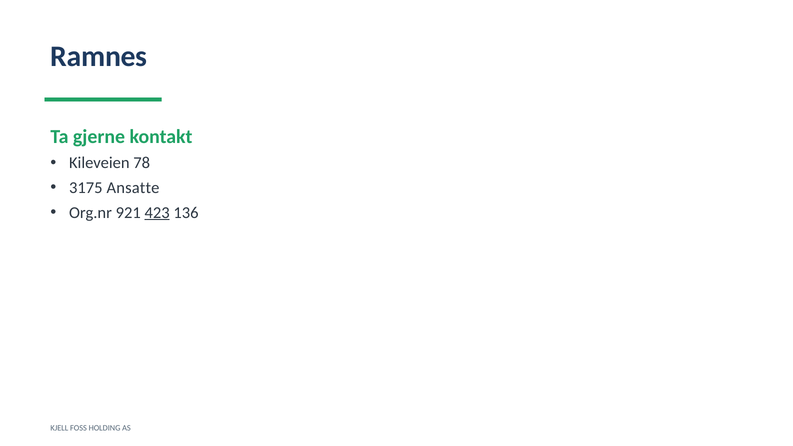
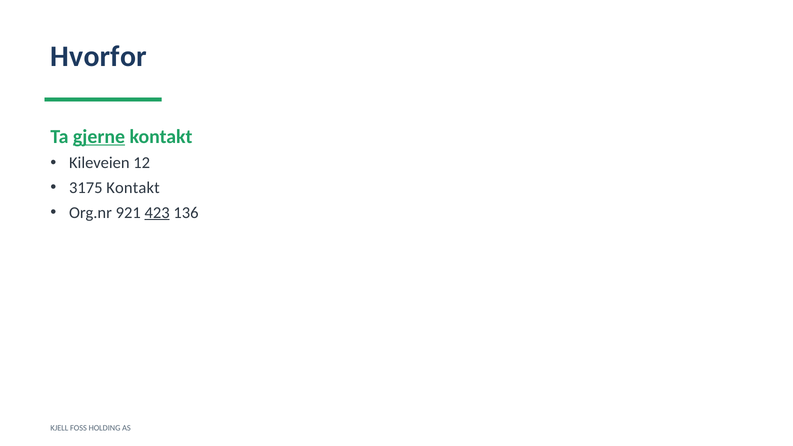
Ramnes: Ramnes -> Hvorfor
gjerne underline: none -> present
78: 78 -> 12
3175 Ansatte: Ansatte -> Kontakt
